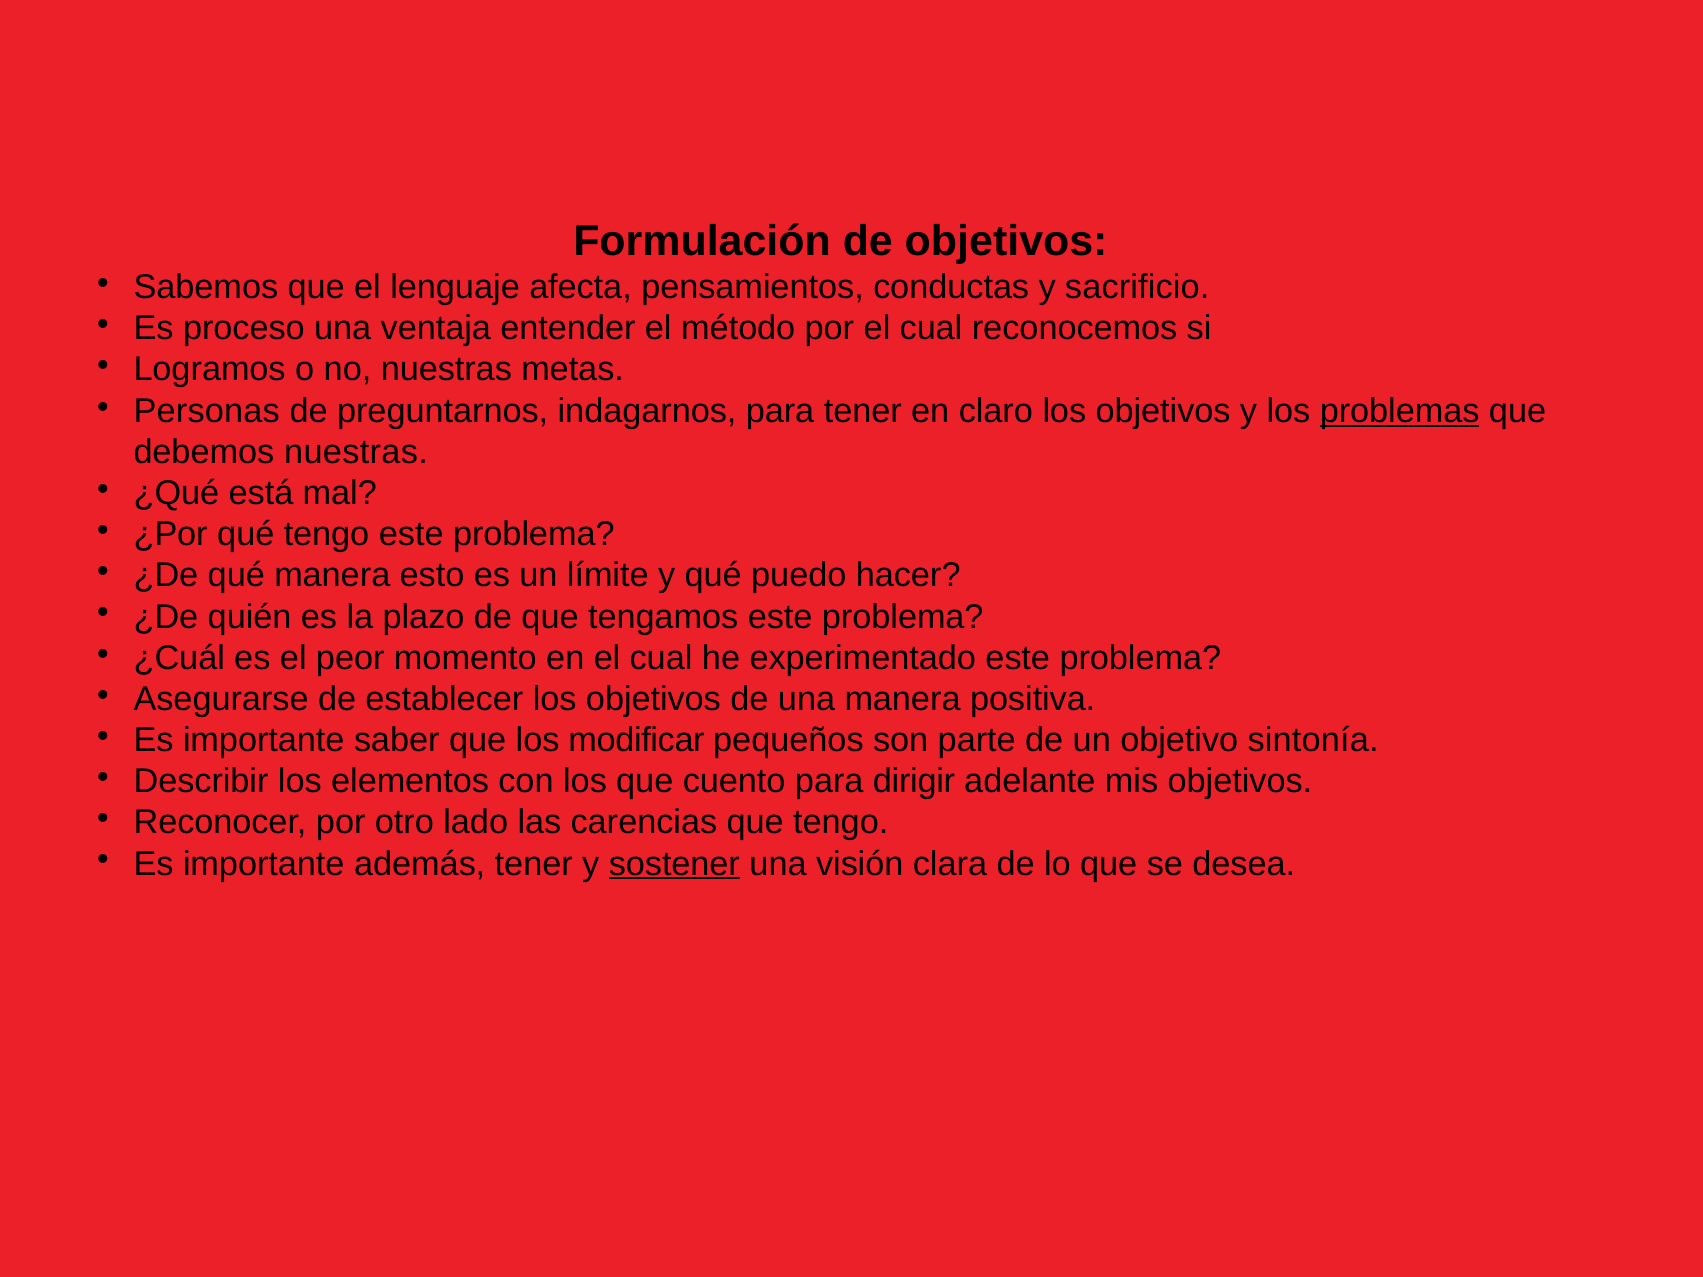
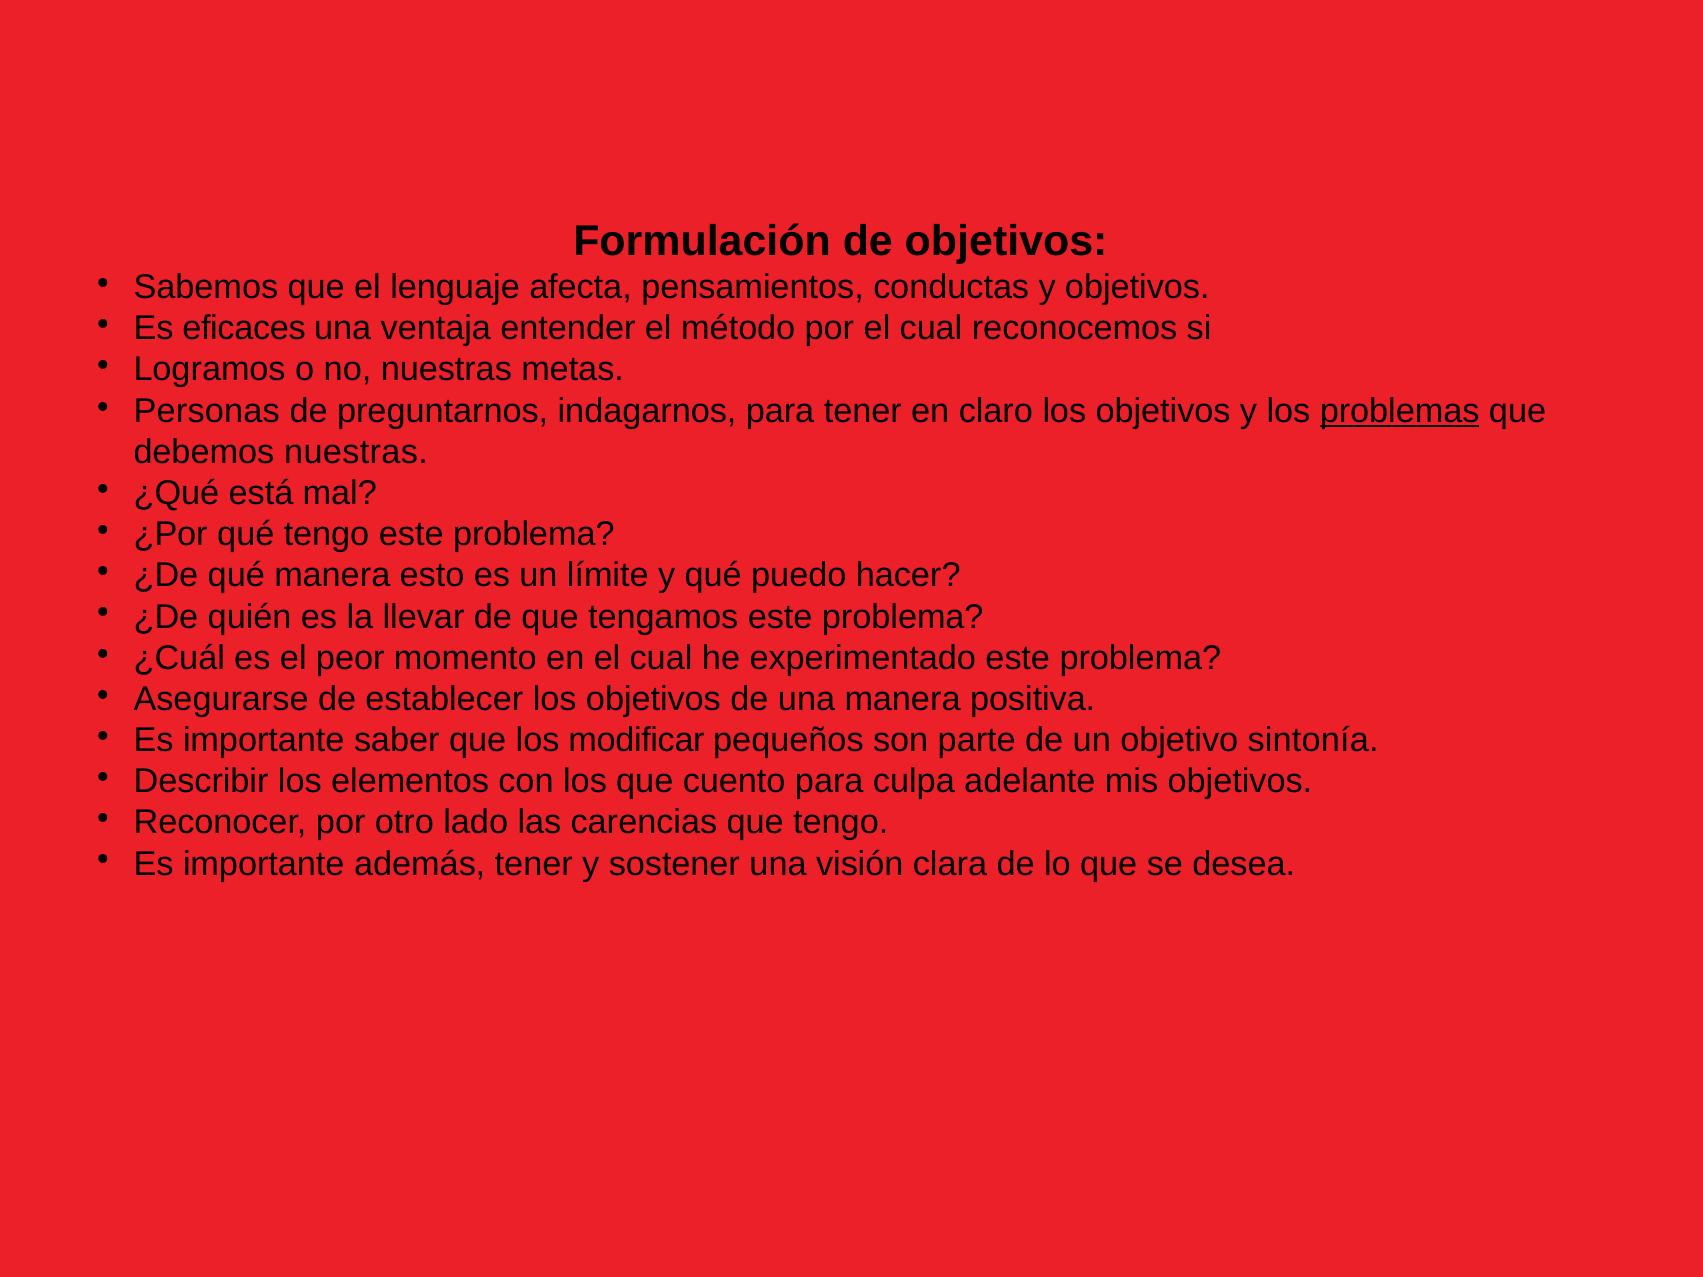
y sacrificio: sacrificio -> objetivos
proceso: proceso -> eficaces
plazo: plazo -> llevar
dirigir: dirigir -> culpa
sostener underline: present -> none
